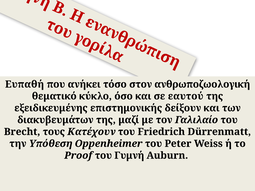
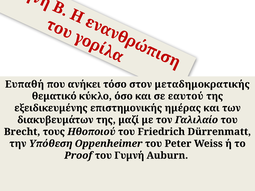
ανθρωποζωολογική: ανθρωποζωολογική -> μεταδημοκρατικής
δείξουν: δείξουν -> ημέρας
Κατέχουν: Κατέχουν -> Ηθοποιού
